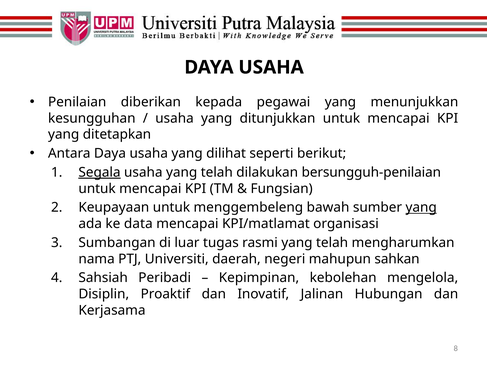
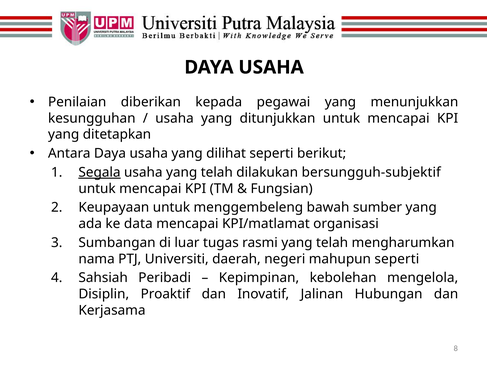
bersungguh-penilaian: bersungguh-penilaian -> bersungguh-subjektif
yang at (421, 208) underline: present -> none
mahupun sahkan: sahkan -> seperti
